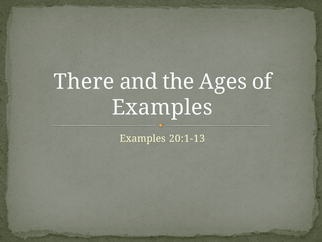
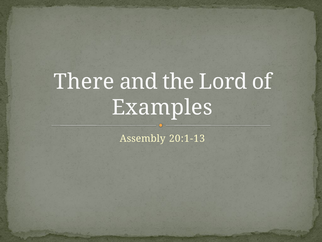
Ages: Ages -> Lord
Examples at (143, 138): Examples -> Assembly
